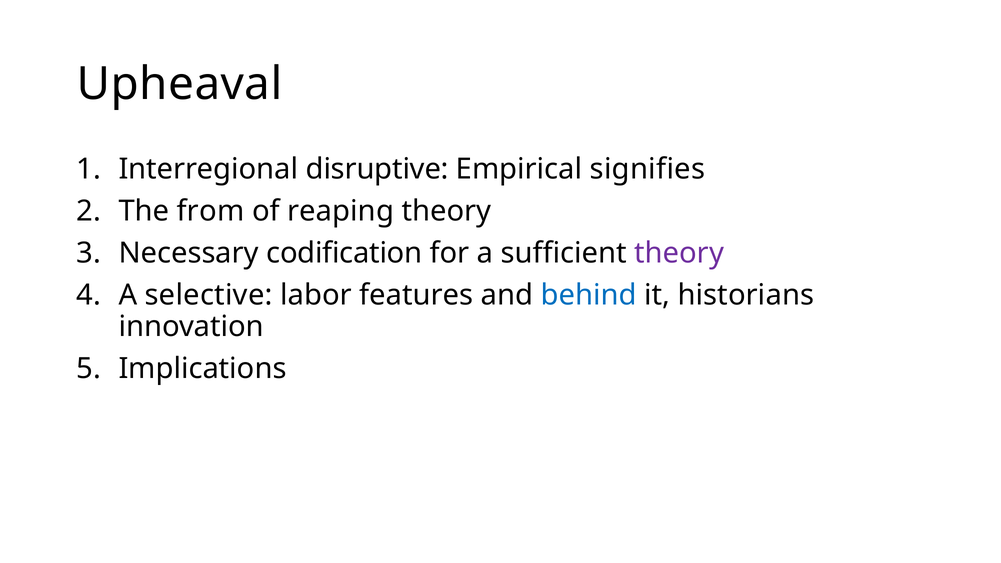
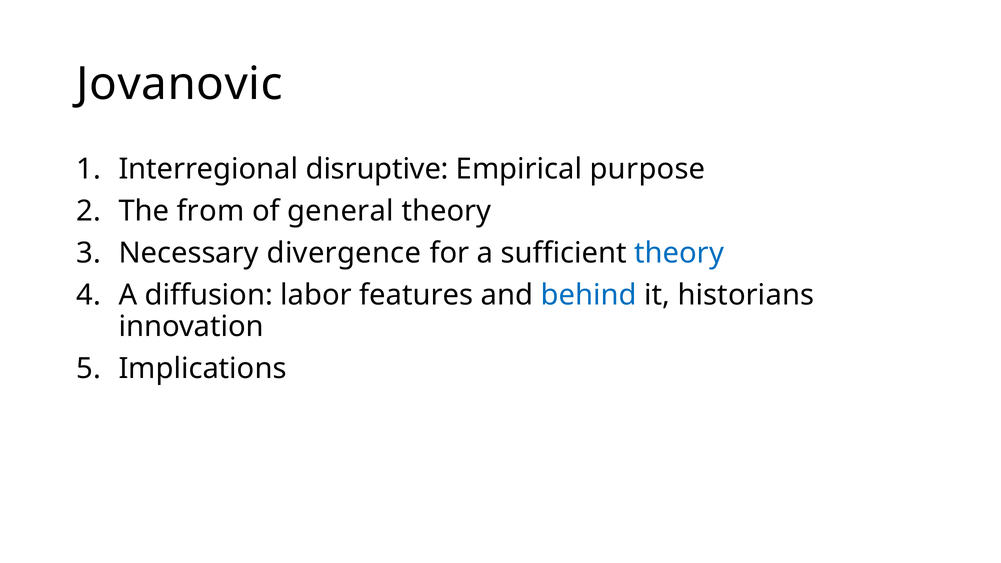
Upheaval: Upheaval -> Jovanovic
signifies: signifies -> purpose
reaping: reaping -> general
codification: codification -> divergence
theory at (679, 253) colour: purple -> blue
selective: selective -> diffusion
